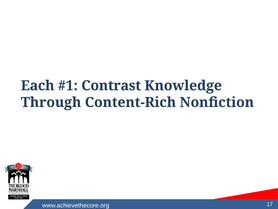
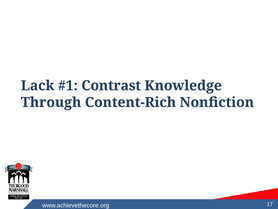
Each: Each -> Lack
